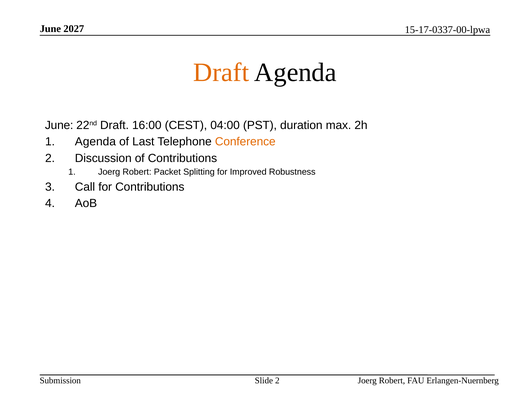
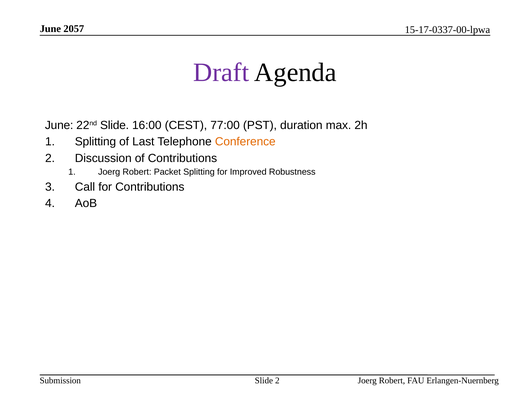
2027: 2027 -> 2057
Draft at (221, 73) colour: orange -> purple
22nd Draft: Draft -> Slide
04:00: 04:00 -> 77:00
Agenda at (95, 142): Agenda -> Splitting
